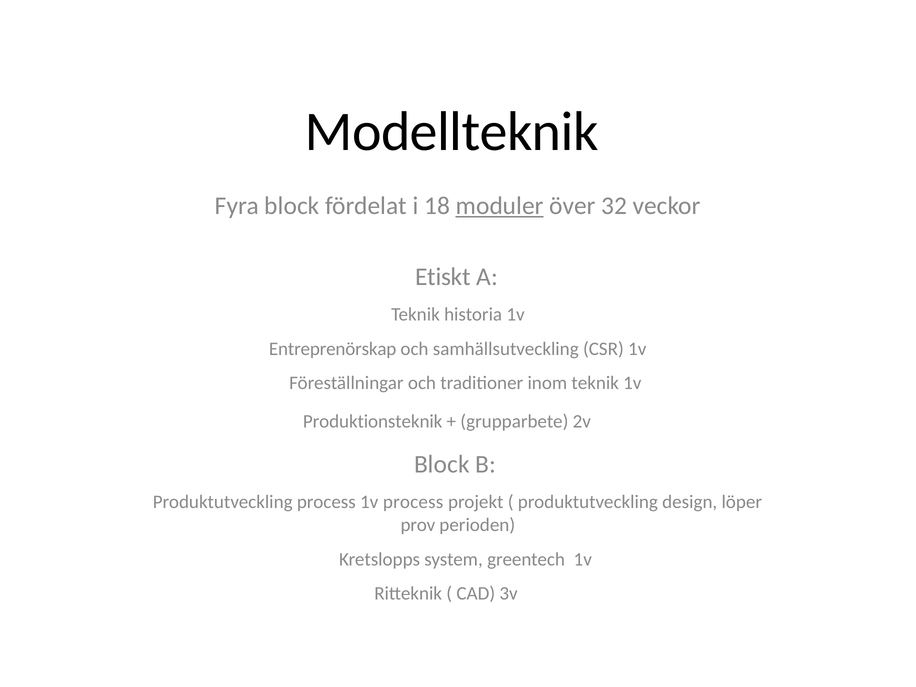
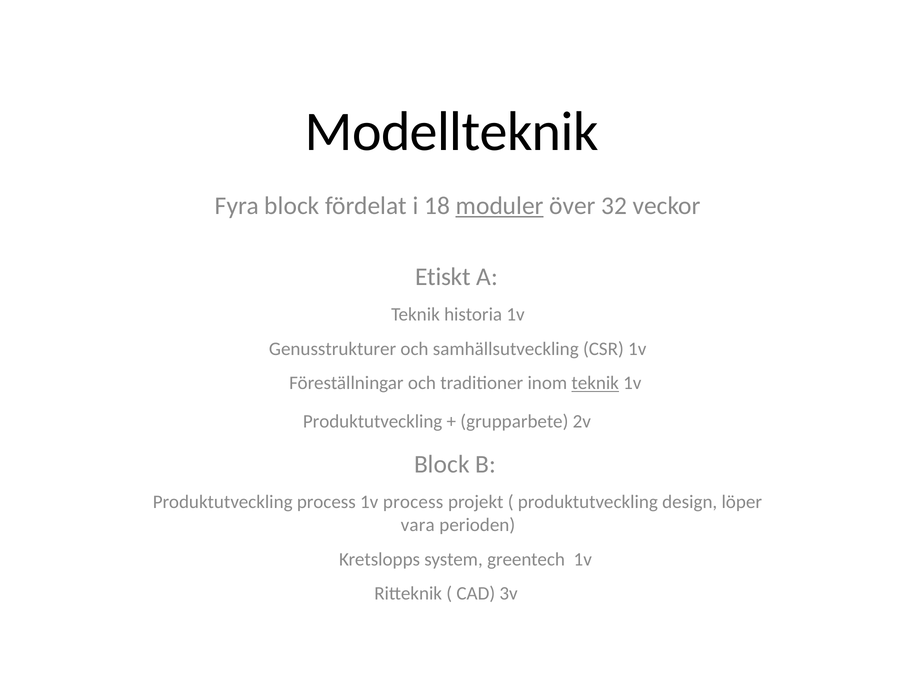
Entreprenörskap: Entreprenörskap -> Genusstrukturer
teknik at (595, 383) underline: none -> present
Produktionsteknik at (373, 421): Produktionsteknik -> Produktutveckling
prov: prov -> vara
